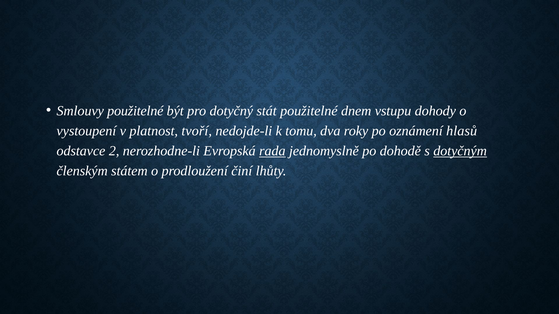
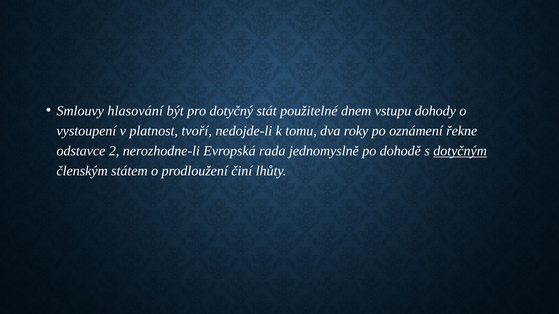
Smlouvy použitelné: použitelné -> hlasování
hlasů: hlasů -> řekne
rada underline: present -> none
